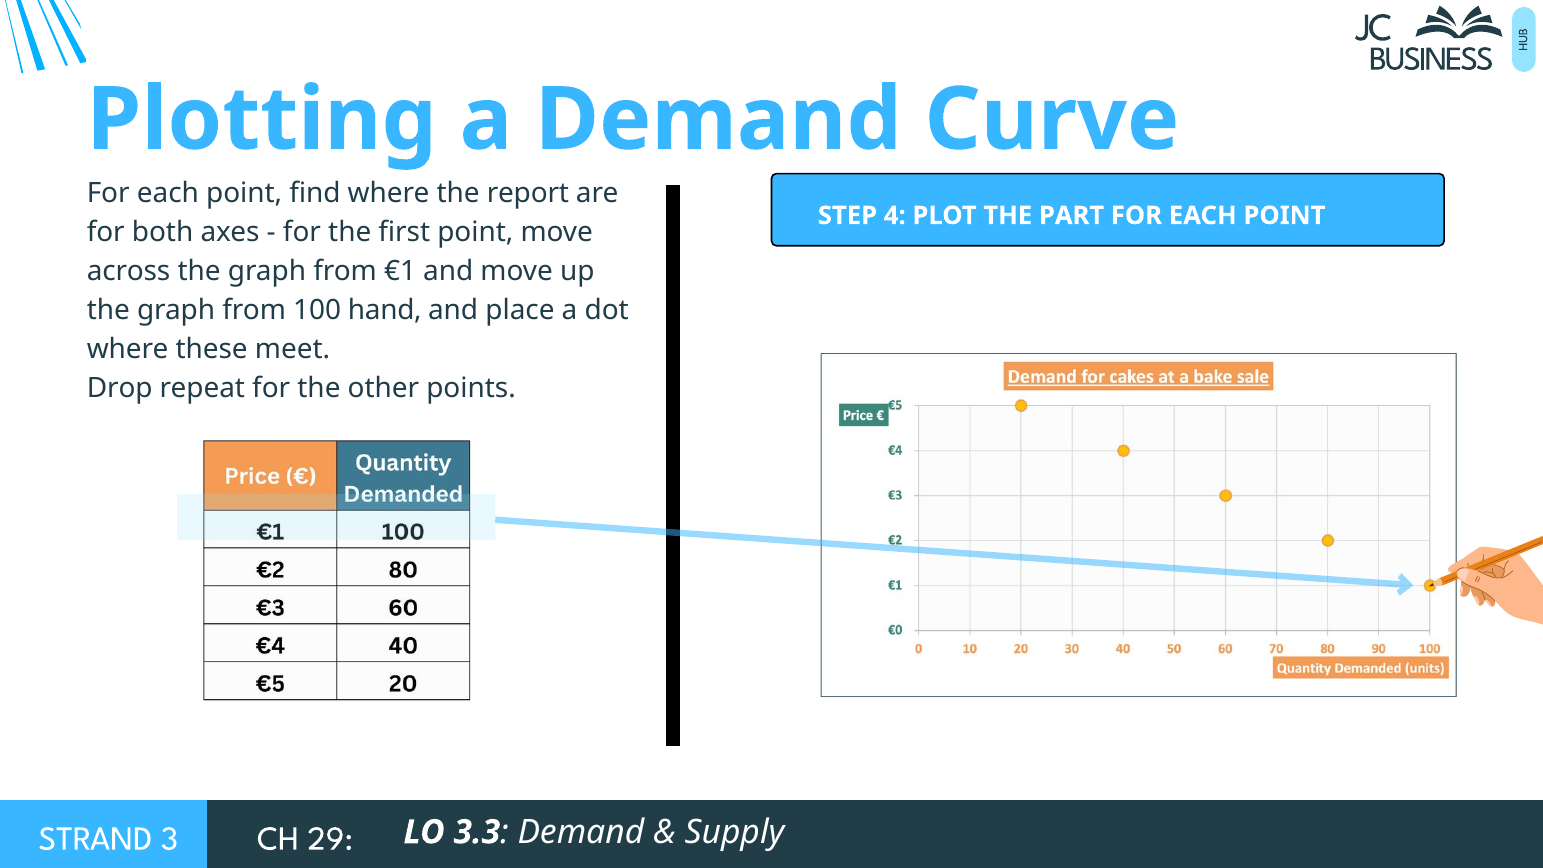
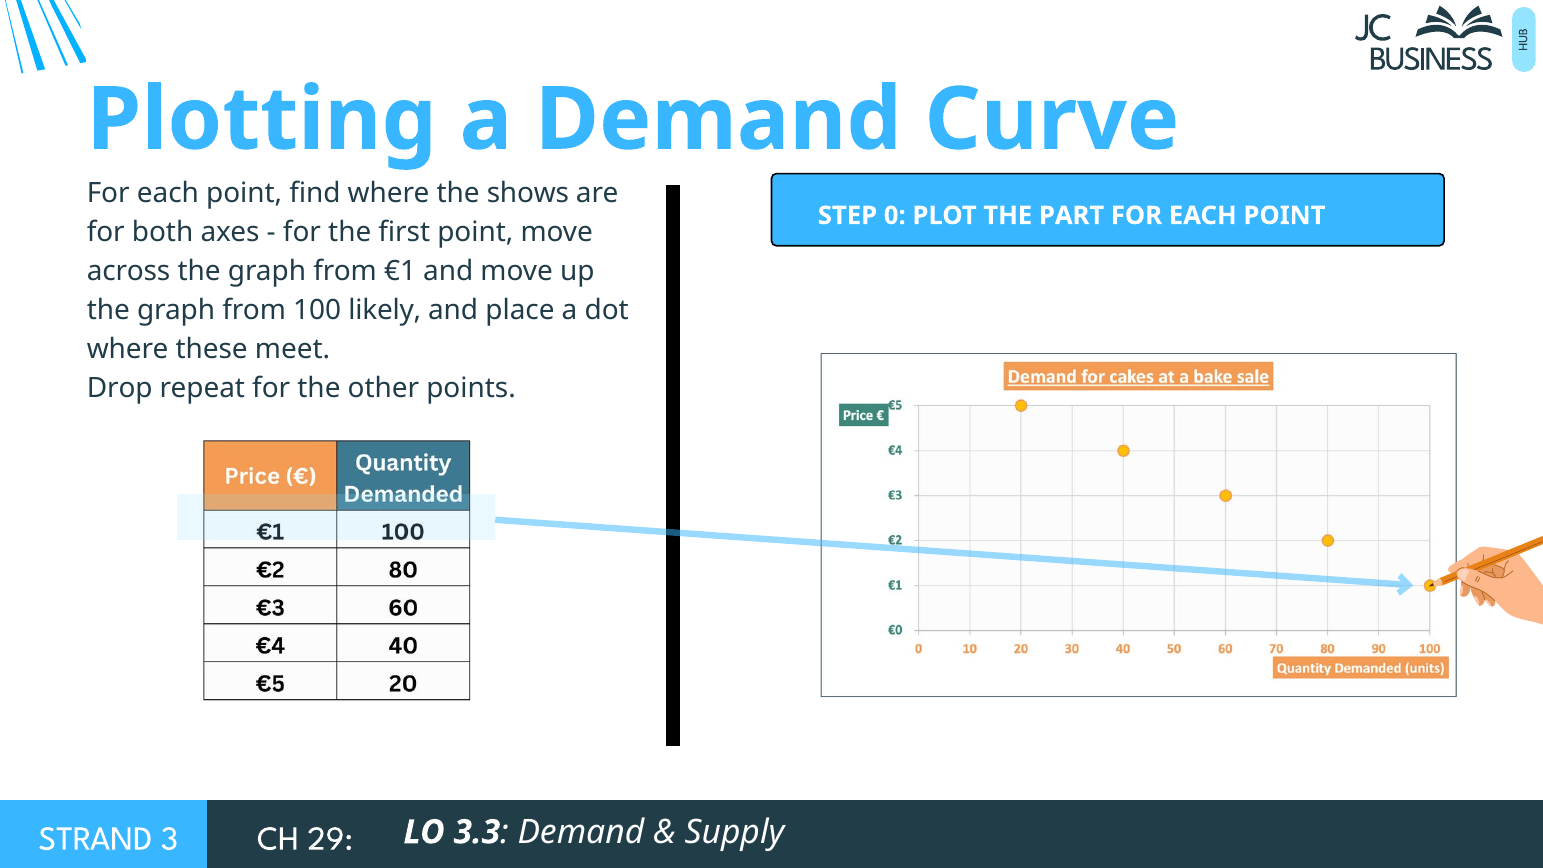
report: report -> shows
4: 4 -> 0
hand: hand -> likely
